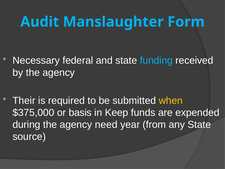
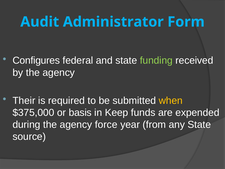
Manslaughter: Manslaughter -> Administrator
Necessary: Necessary -> Configures
funding colour: light blue -> light green
need: need -> force
